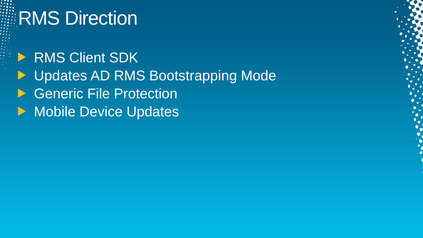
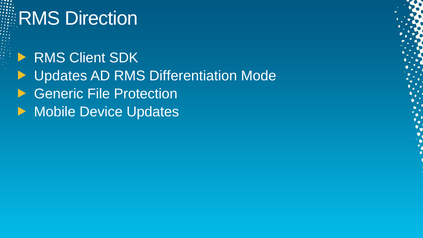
Bootstrapping: Bootstrapping -> Differentiation
